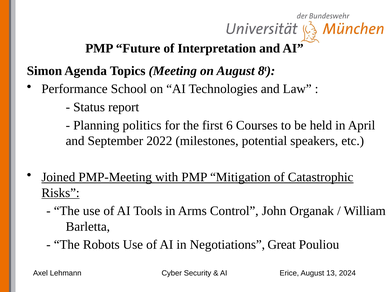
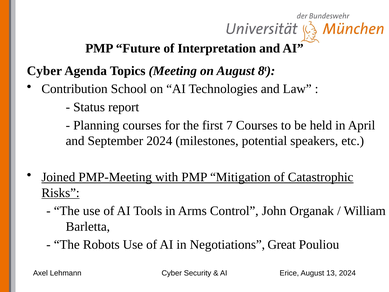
Simon at (44, 71): Simon -> Cyber
Performance: Performance -> Contribution
Planning politics: politics -> courses
6: 6 -> 7
September 2022: 2022 -> 2024
